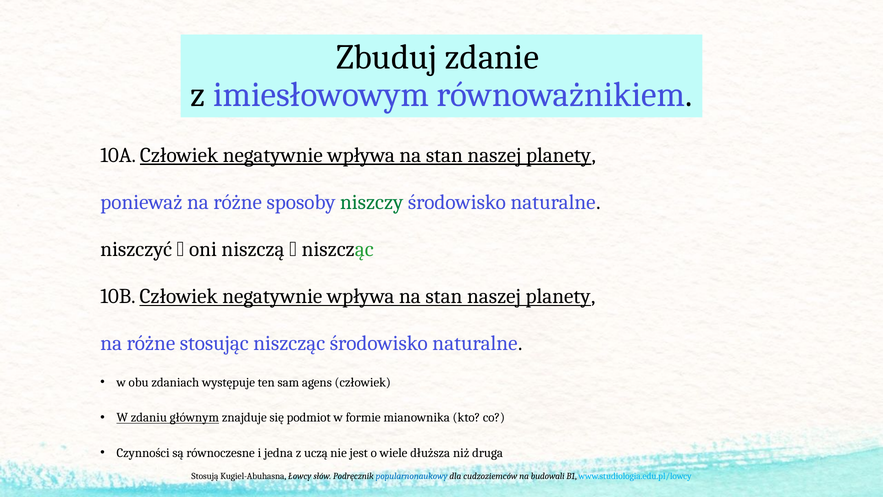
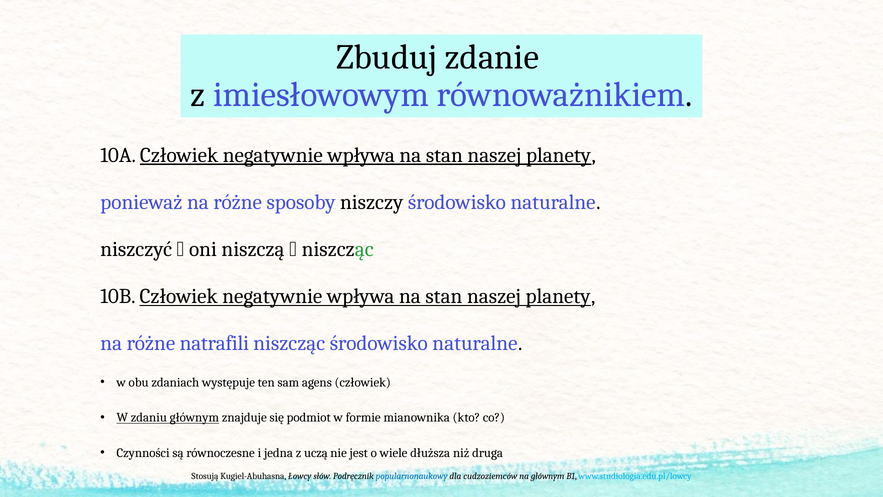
niszczy colour: green -> black
stosując: stosując -> natrafili
na budowali: budowali -> głównym
